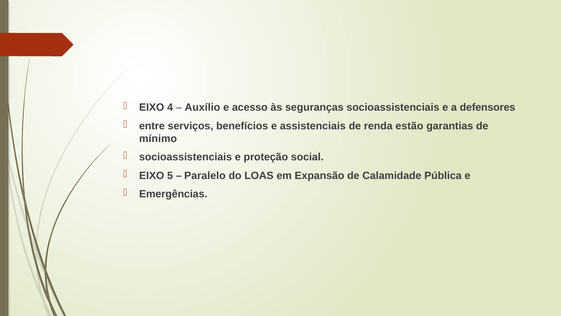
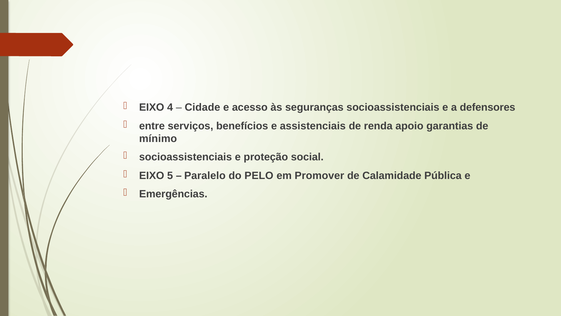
Auxílio: Auxílio -> Cidade
estão: estão -> apoio
LOAS: LOAS -> PELO
Expansão: Expansão -> Promover
